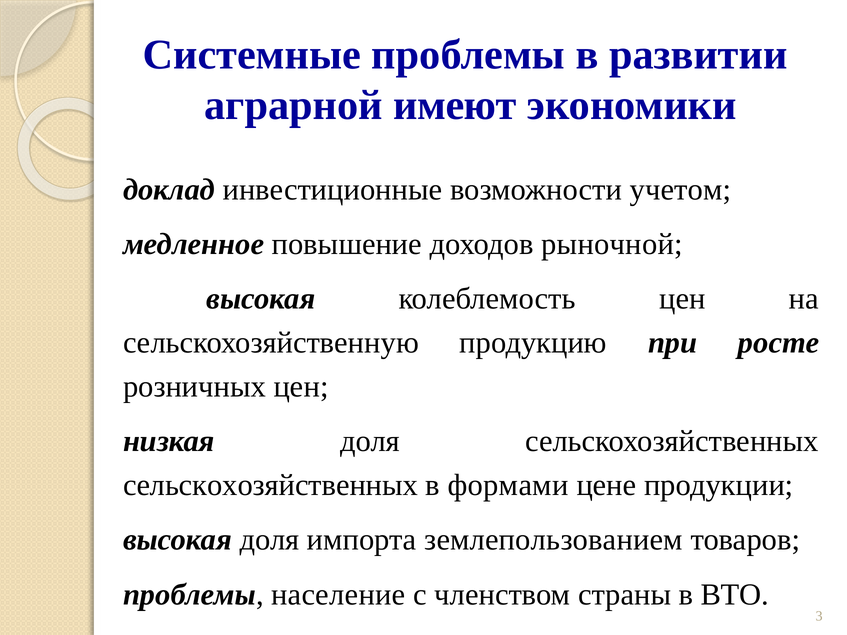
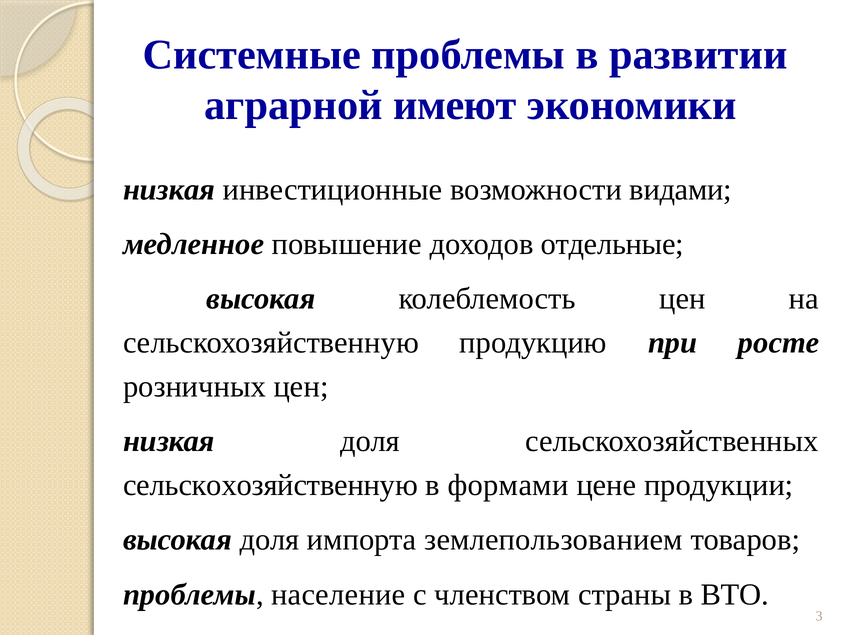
доклад at (169, 190): доклад -> низкая
учетом: учетом -> видами
рыночной: рыночной -> отдельные
сельскохозяйственных at (270, 485): сельскохозяйственных -> сельскохозяйственную
